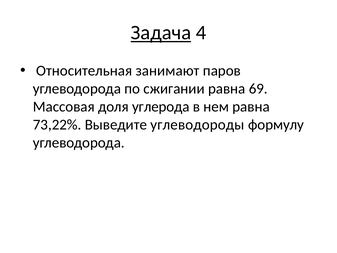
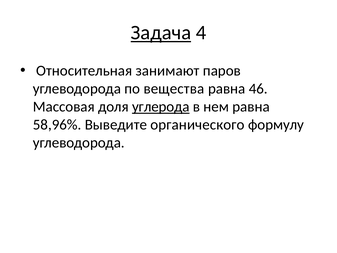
сжигании: сжигании -> вещества
69: 69 -> 46
углерода underline: none -> present
73,22%: 73,22% -> 58,96%
углеводороды: углеводороды -> органического
